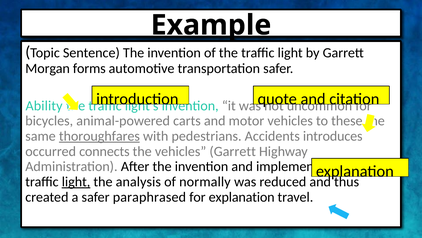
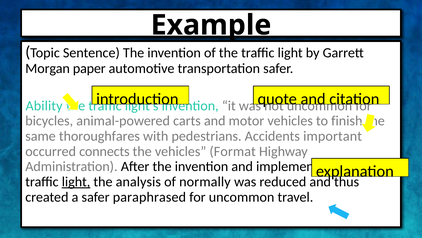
forms: forms -> paper
these: these -> finish
thoroughfares underline: present -> none
introduces: introduces -> important
vehicles Garrett: Garrett -> Format
for explanation: explanation -> uncommon
